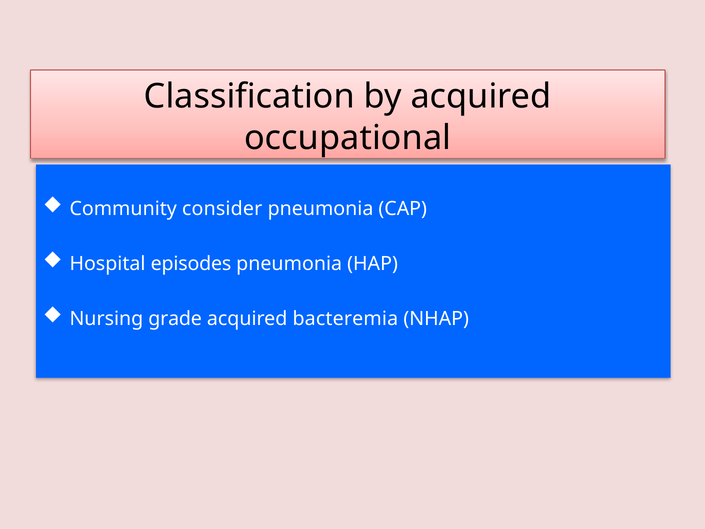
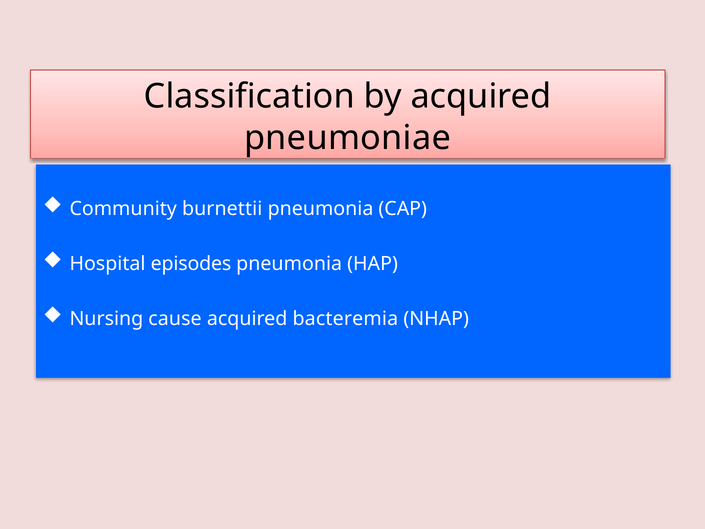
occupational: occupational -> pneumoniae
consider: consider -> burnettii
grade: grade -> cause
